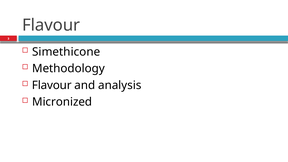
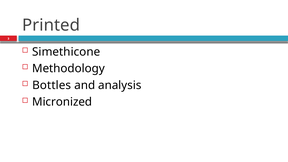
Flavour at (51, 25): Flavour -> Printed
Flavour at (52, 85): Flavour -> Bottles
